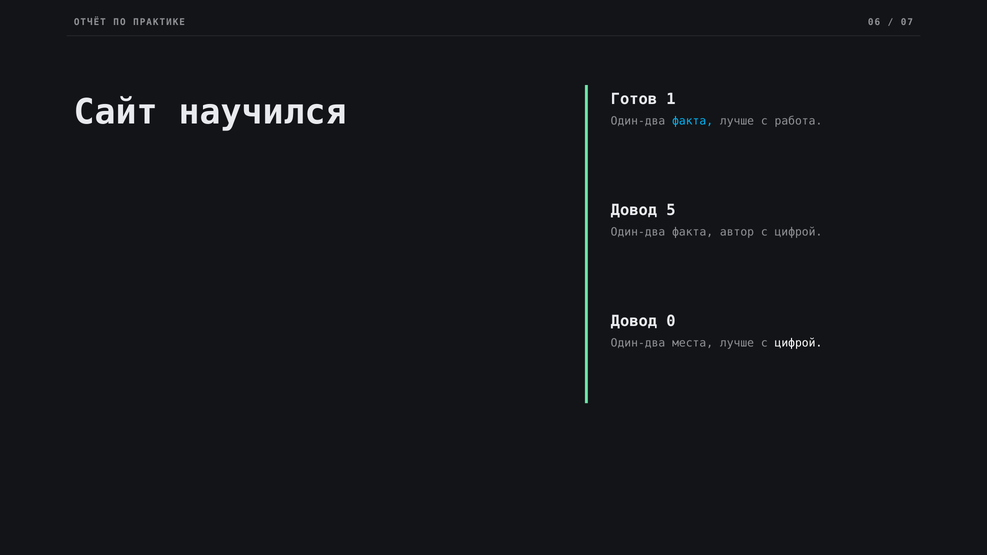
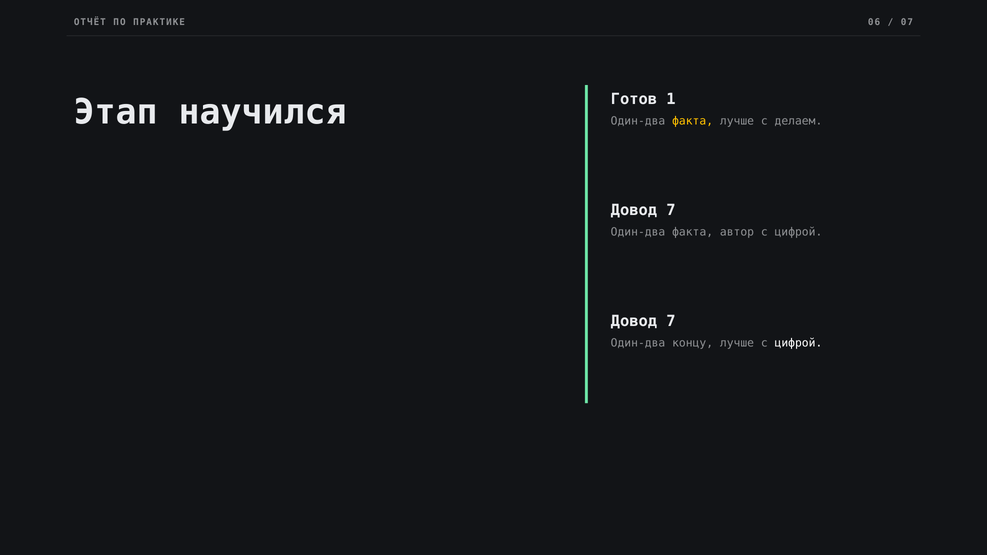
Сайт: Сайт -> Этап
факта at (693, 121) colour: light blue -> yellow
работа: работа -> делаем
5 at (671, 210): 5 -> 7
0 at (671, 321): 0 -> 7
места: места -> концу
